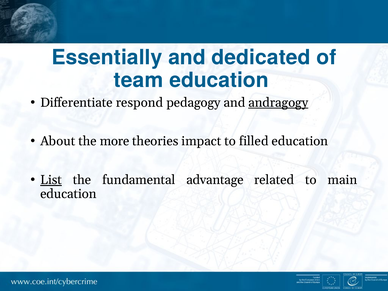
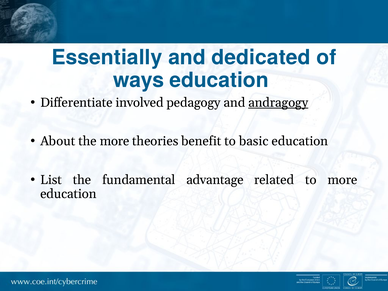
team: team -> ways
respond: respond -> involved
impact: impact -> benefit
filled: filled -> basic
List underline: present -> none
to main: main -> more
